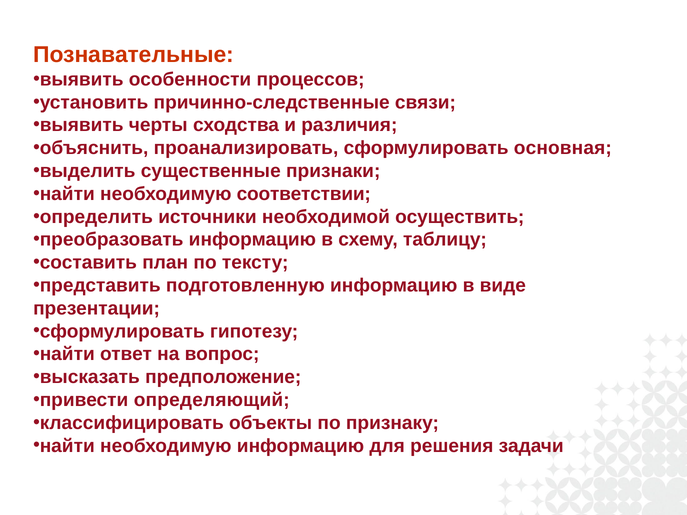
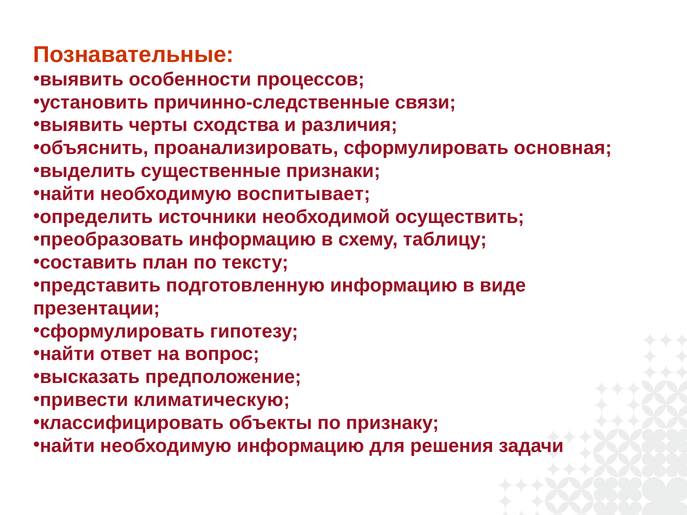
соответствии: соответствии -> воспитывает
определяющий: определяющий -> климатическую
